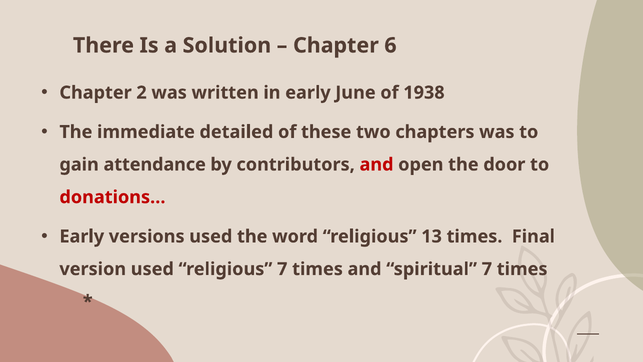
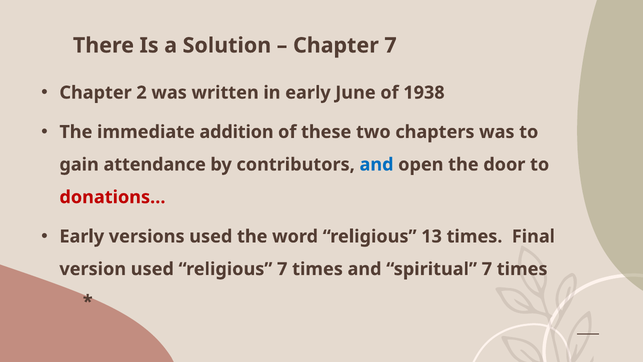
Chapter 6: 6 -> 7
detailed: detailed -> addition
and at (377, 164) colour: red -> blue
